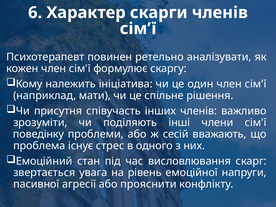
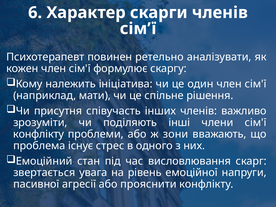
поведінку at (39, 134): поведінку -> конфлікту
сесій: сесій -> зони
